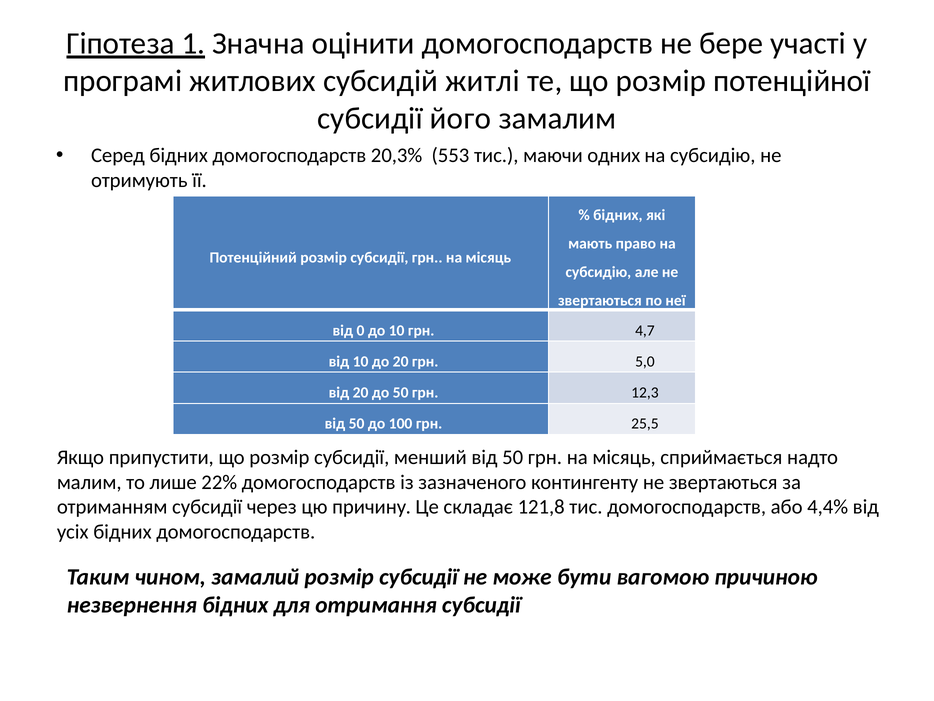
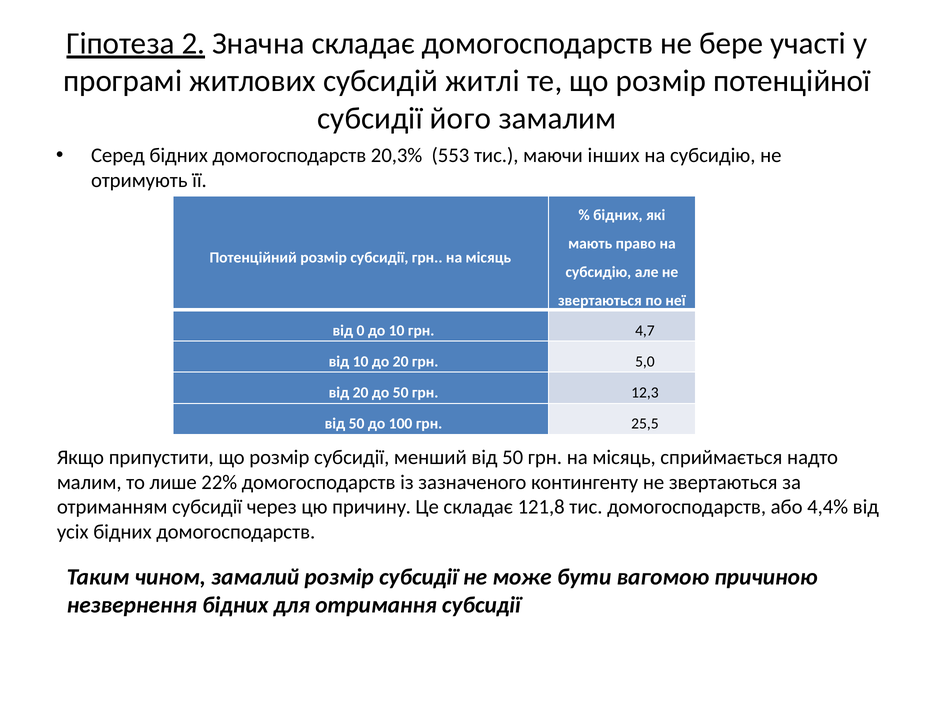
1: 1 -> 2
Значна оцінити: оцінити -> складає
одних: одних -> інших
